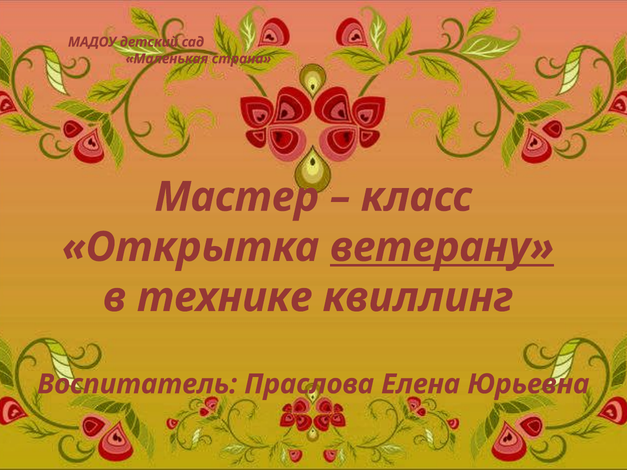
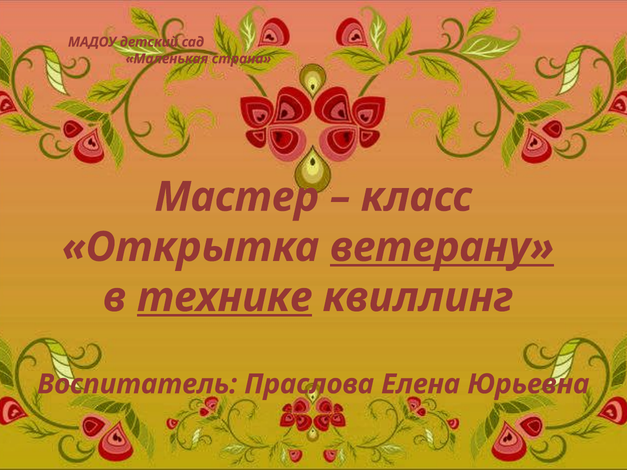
технике underline: none -> present
